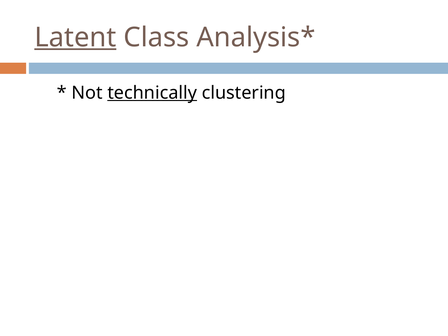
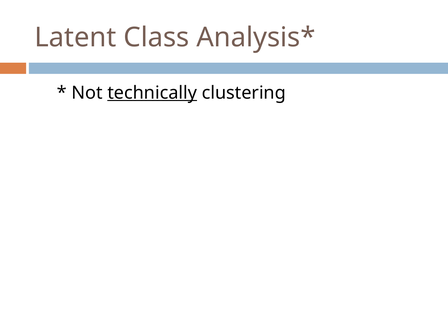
Latent underline: present -> none
